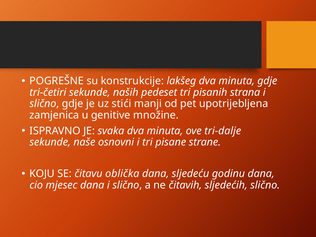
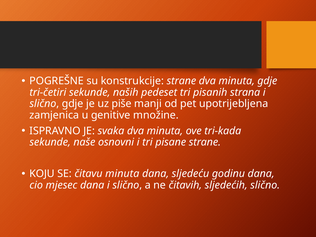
konstrukcije lakšeg: lakšeg -> strane
stići: stići -> piše
tri-dalje: tri-dalje -> tri-kada
čitavu oblička: oblička -> minuta
